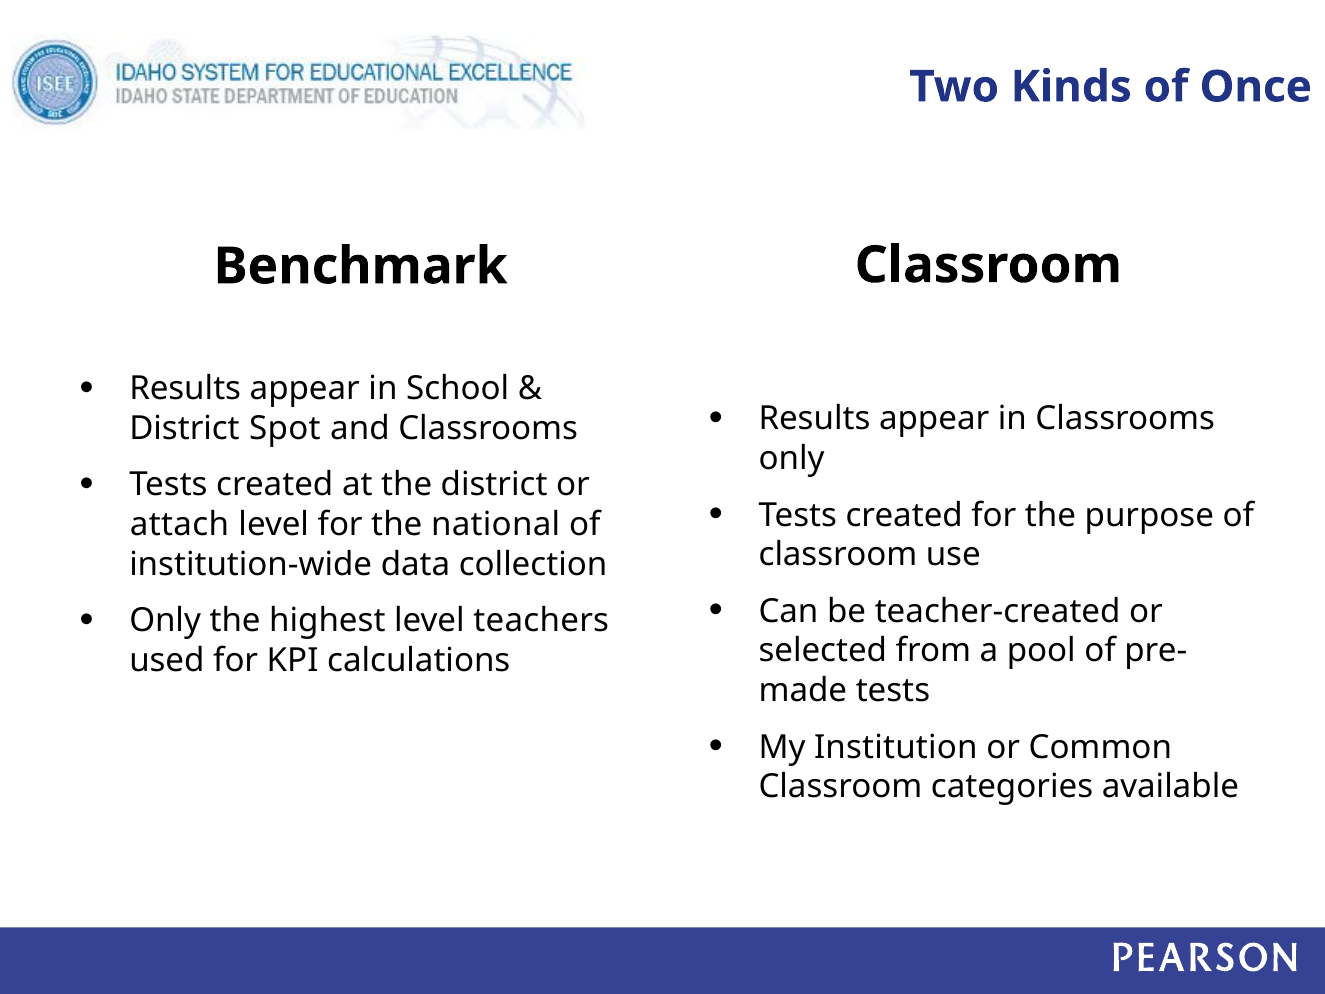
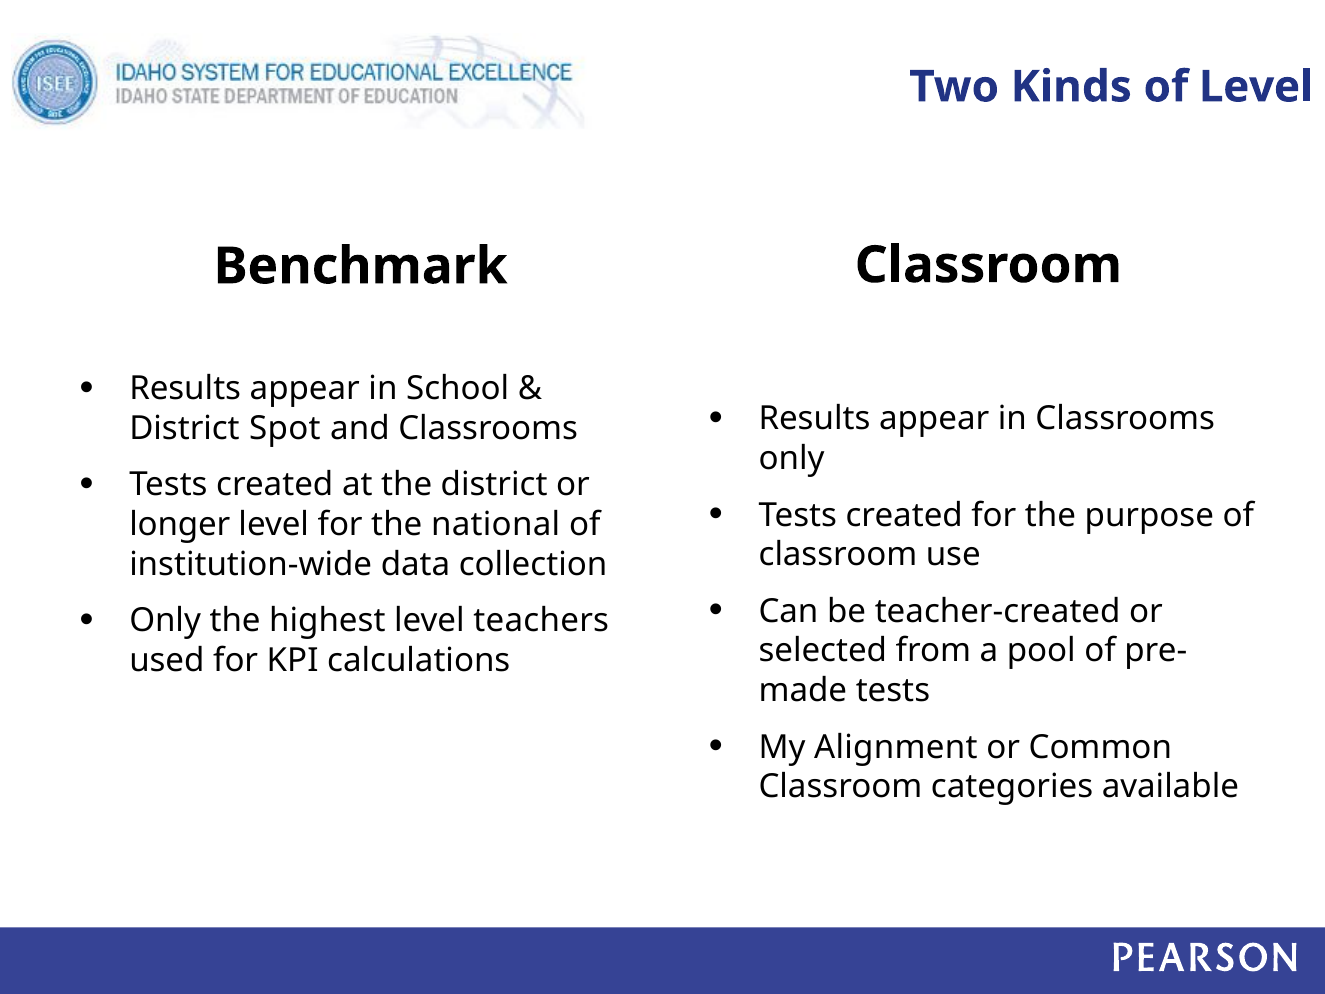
of Once: Once -> Level
attach: attach -> longer
Institution: Institution -> Alignment
